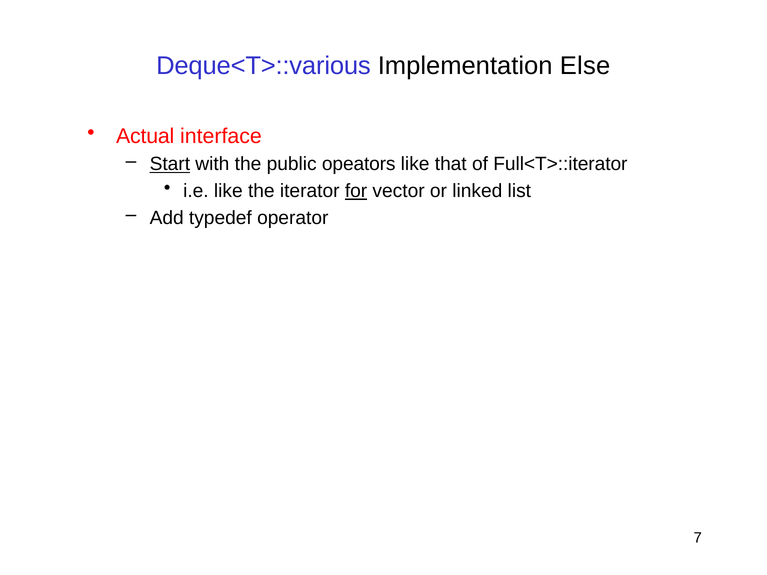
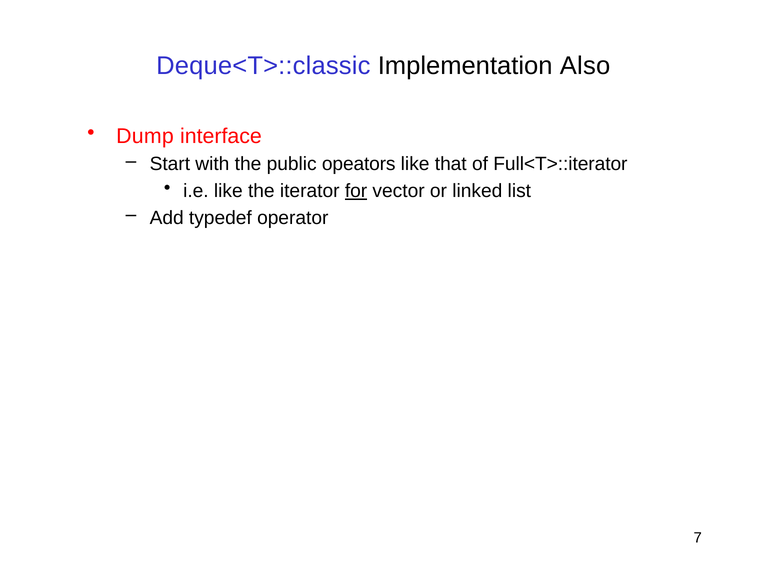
Deque<T>::various: Deque<T>::various -> Deque<T>::classic
Else: Else -> Also
Actual: Actual -> Dump
Start underline: present -> none
